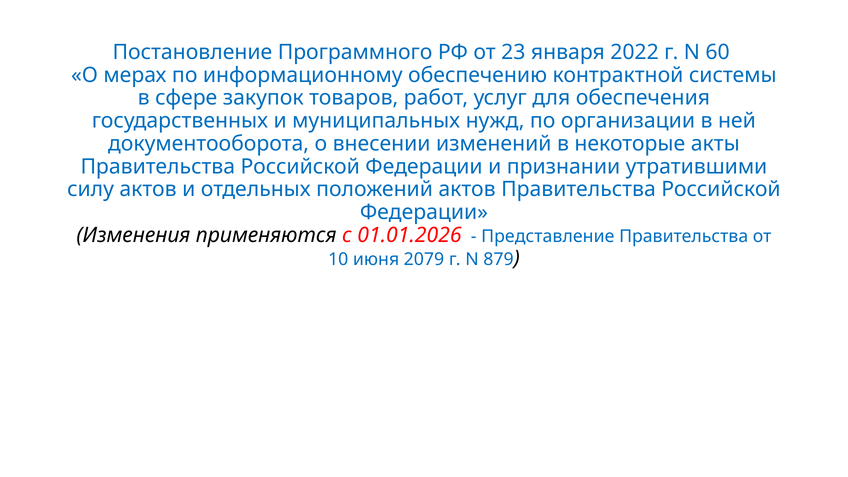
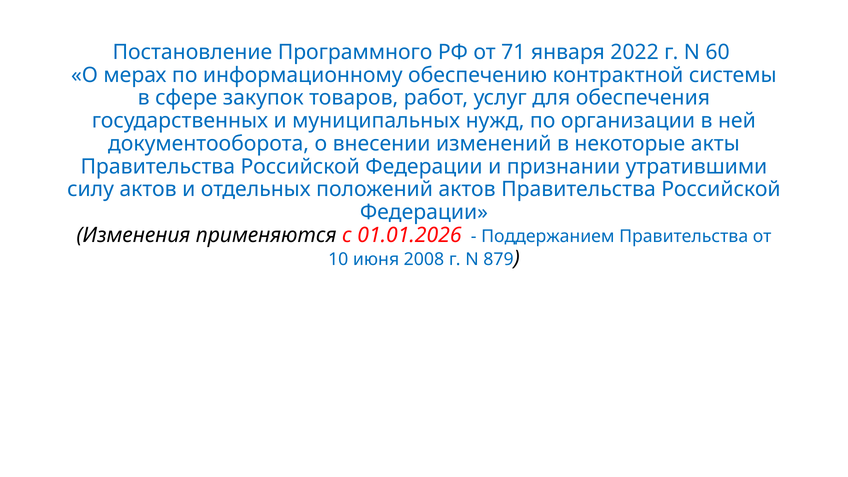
23: 23 -> 71
Представление: Представление -> Поддержанием
2079: 2079 -> 2008
